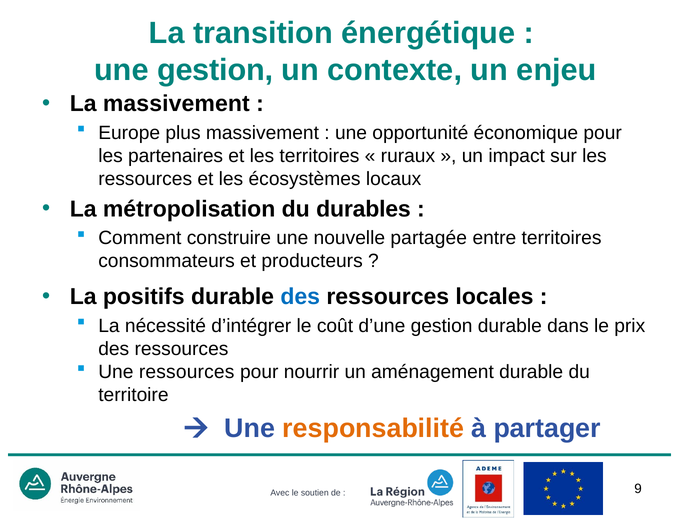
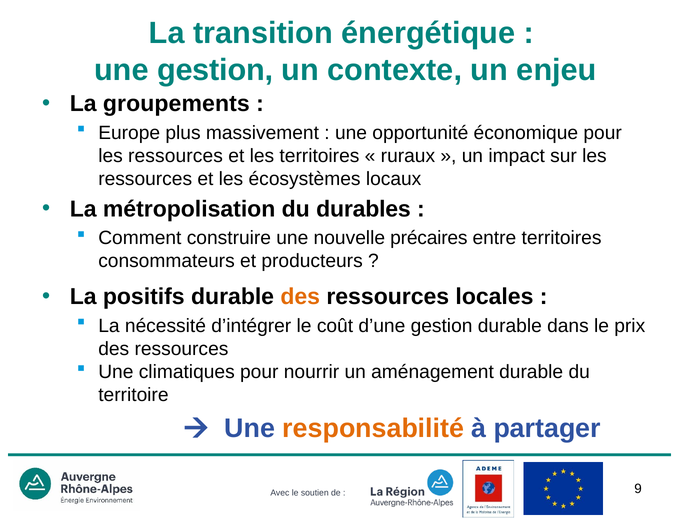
La massivement: massivement -> groupements
partenaires at (176, 156): partenaires -> ressources
partagée: partagée -> précaires
des at (300, 297) colour: blue -> orange
Une ressources: ressources -> climatiques
